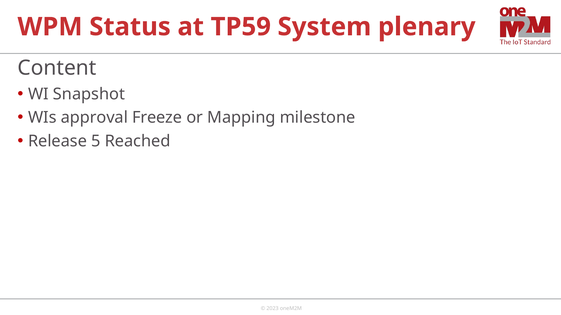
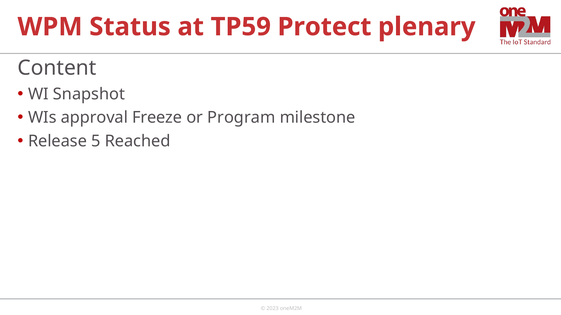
System: System -> Protect
Mapping: Mapping -> Program
